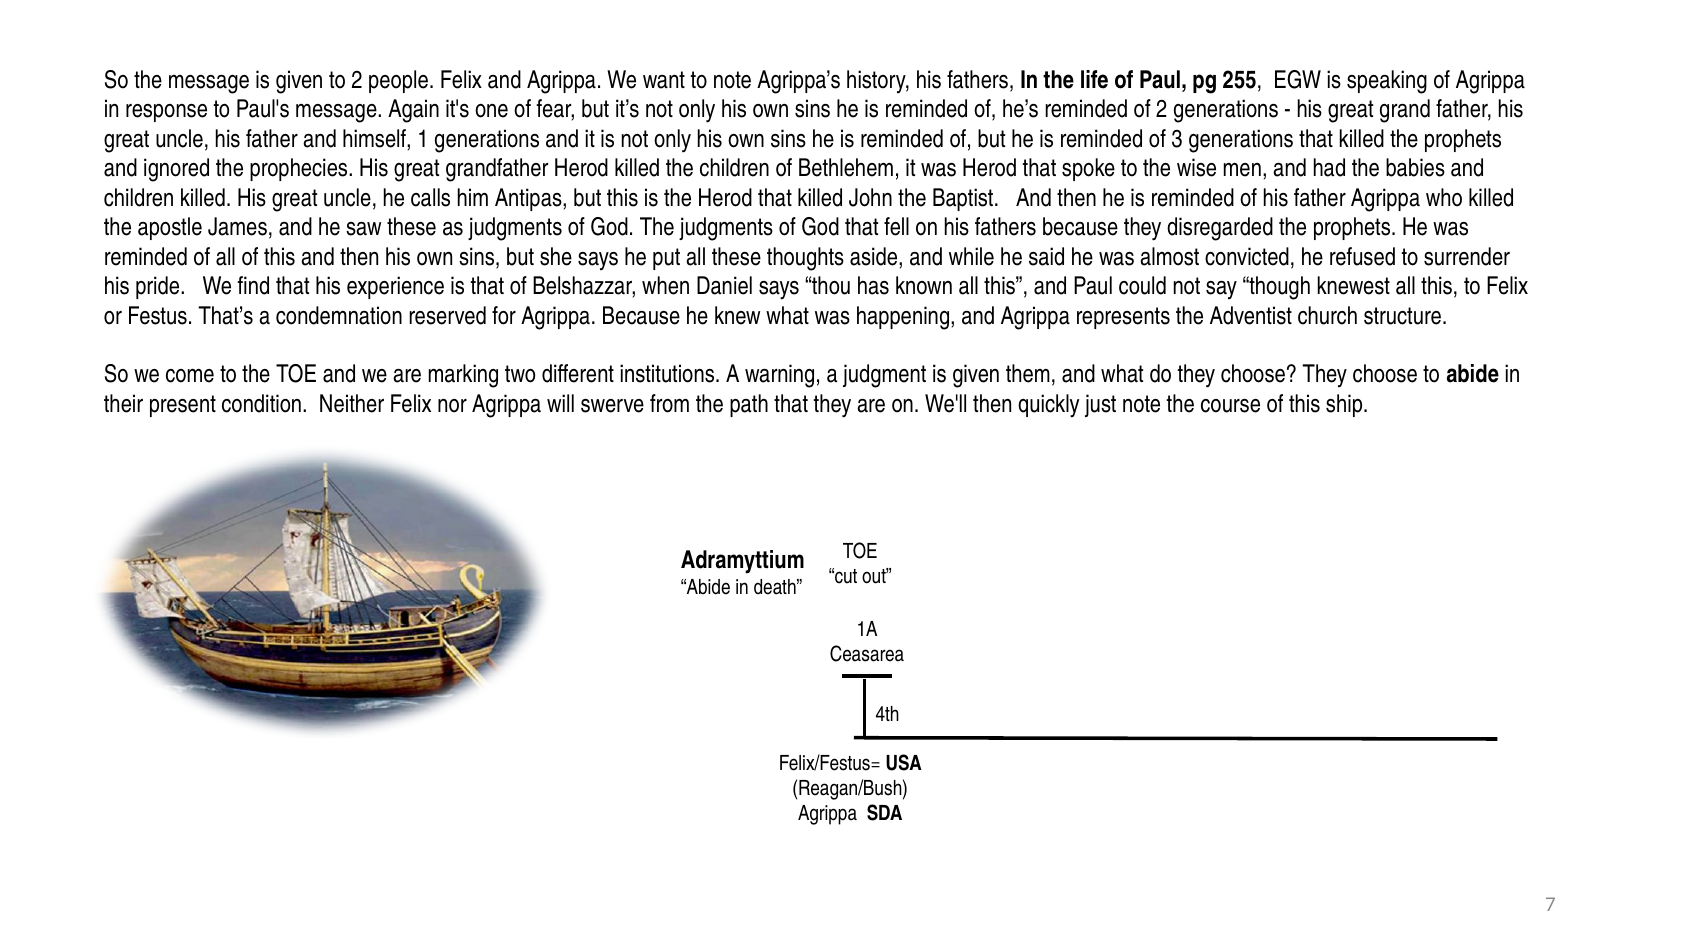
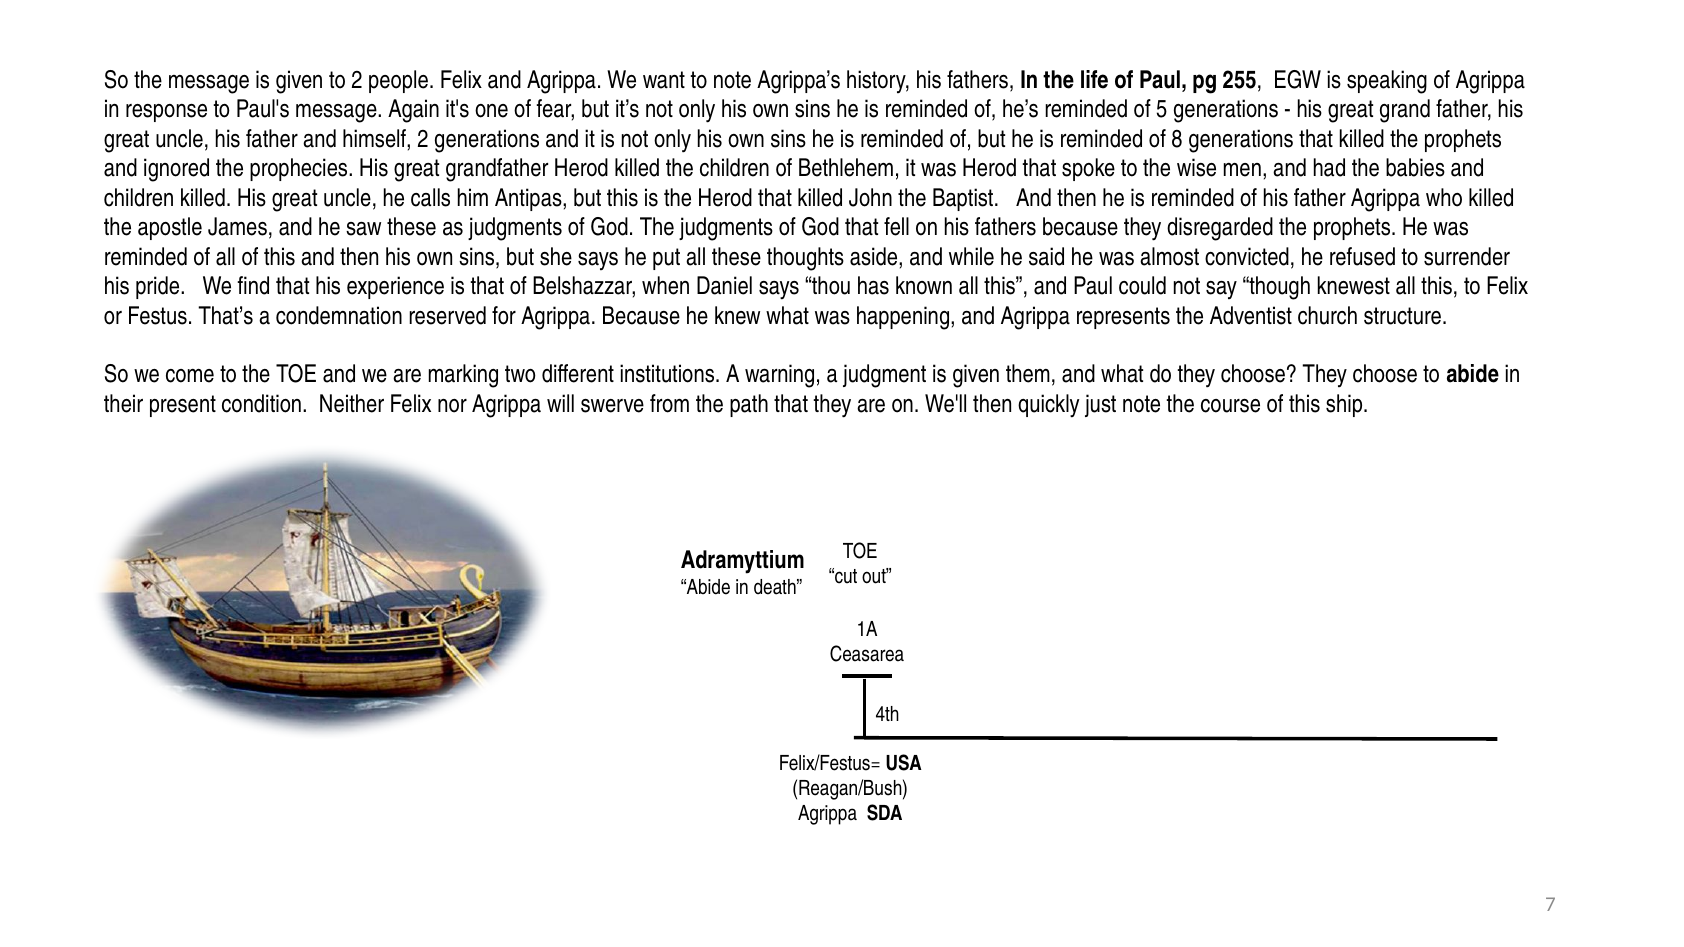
of 2: 2 -> 5
himself 1: 1 -> 2
3: 3 -> 8
